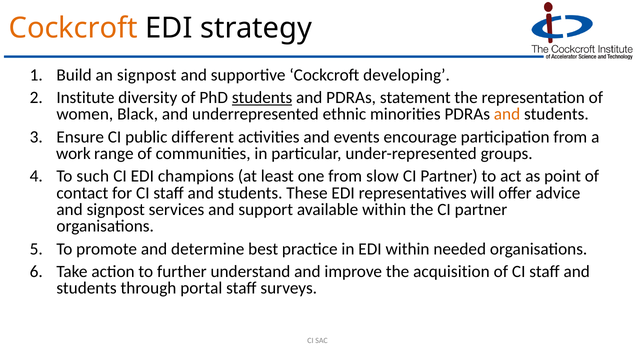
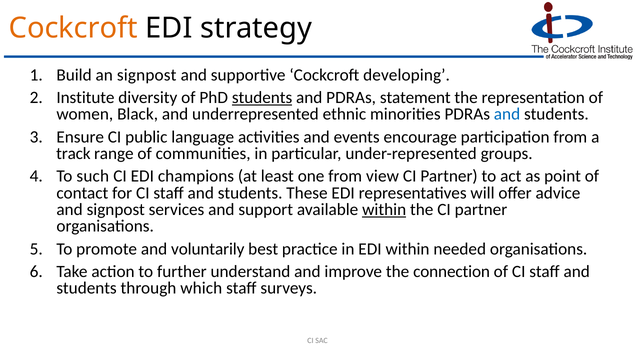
and at (507, 114) colour: orange -> blue
different: different -> language
work: work -> track
slow: slow -> view
within at (384, 210) underline: none -> present
determine: determine -> voluntarily
acquisition: acquisition -> connection
portal: portal -> which
